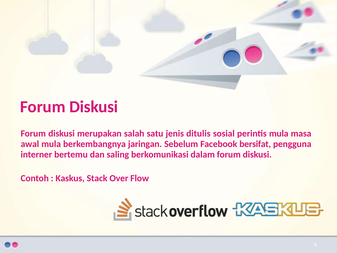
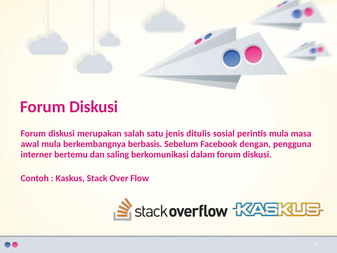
jaringan: jaringan -> berbasis
bersifat: bersifat -> dengan
